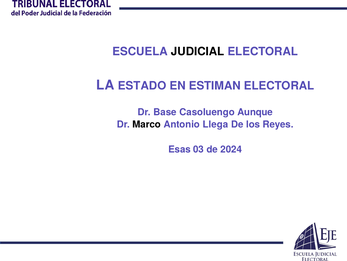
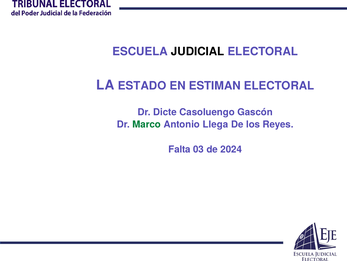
Base: Base -> Dicte
Aunque: Aunque -> Gascón
Marco colour: black -> green
Esas: Esas -> Falta
